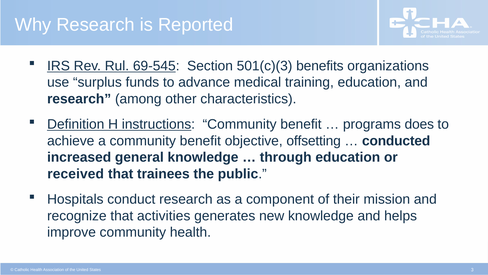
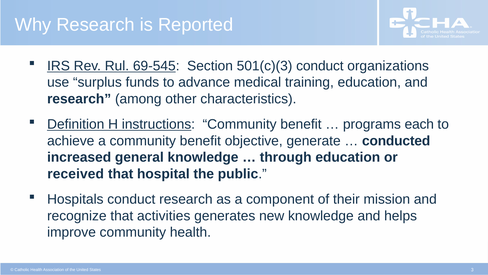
501(c)(3 benefits: benefits -> conduct
does: does -> each
offsetting: offsetting -> generate
trainees: trainees -> hospital
